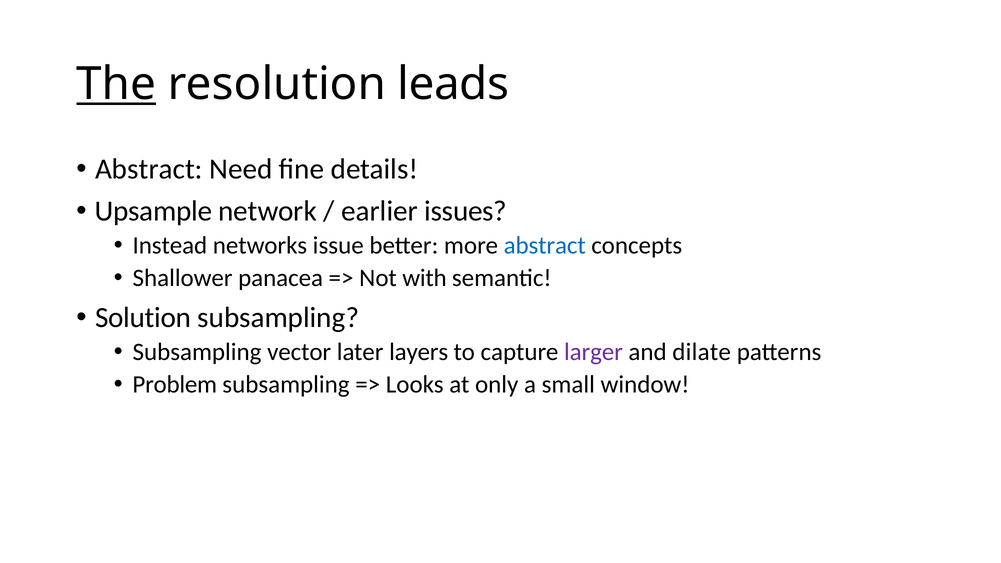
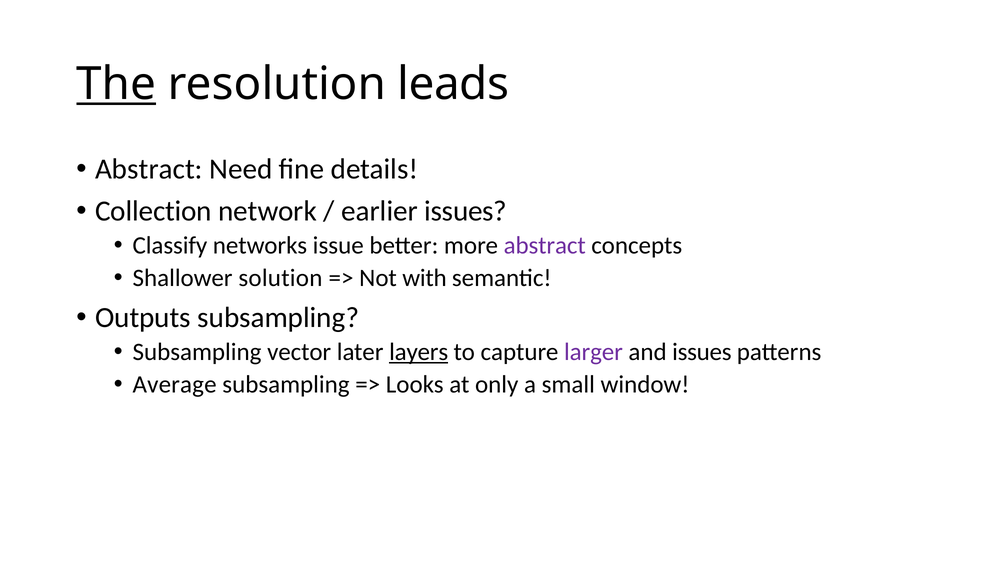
Upsample: Upsample -> Collection
Instead: Instead -> Classify
abstract at (545, 246) colour: blue -> purple
panacea: panacea -> solution
Solution: Solution -> Outputs
layers underline: none -> present
and dilate: dilate -> issues
Problem: Problem -> Average
